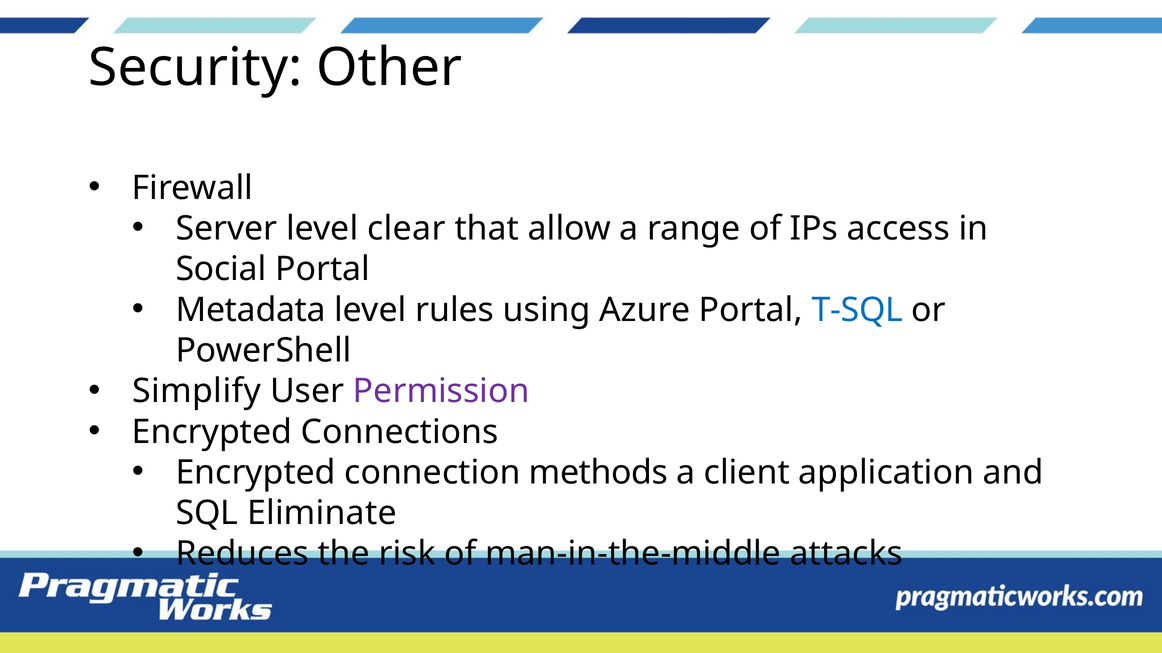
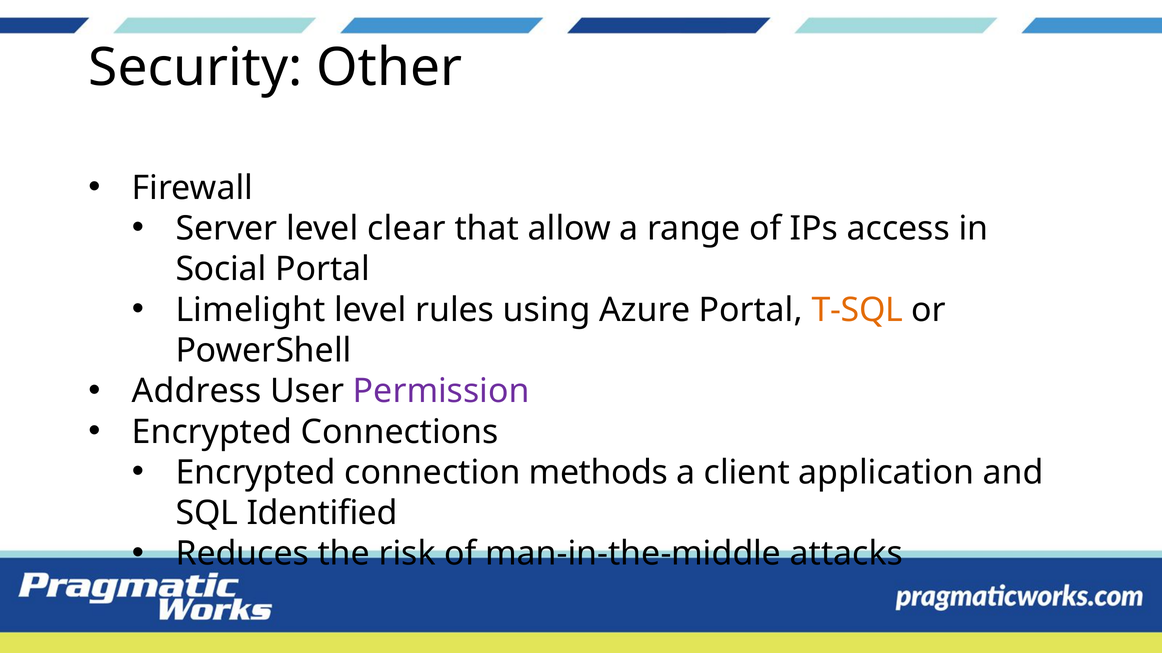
Metadata: Metadata -> Limelight
T-SQL colour: blue -> orange
Simplify: Simplify -> Address
Eliminate: Eliminate -> Identified
